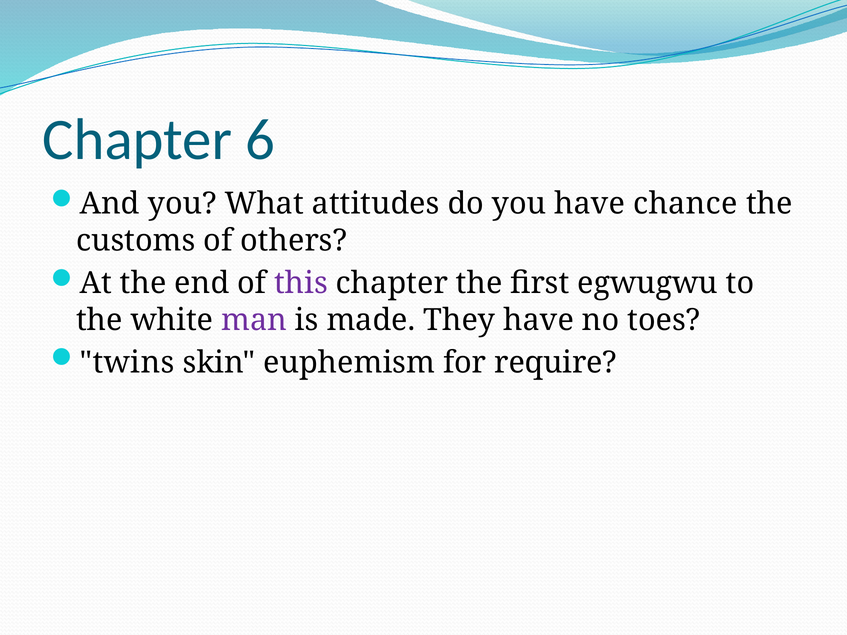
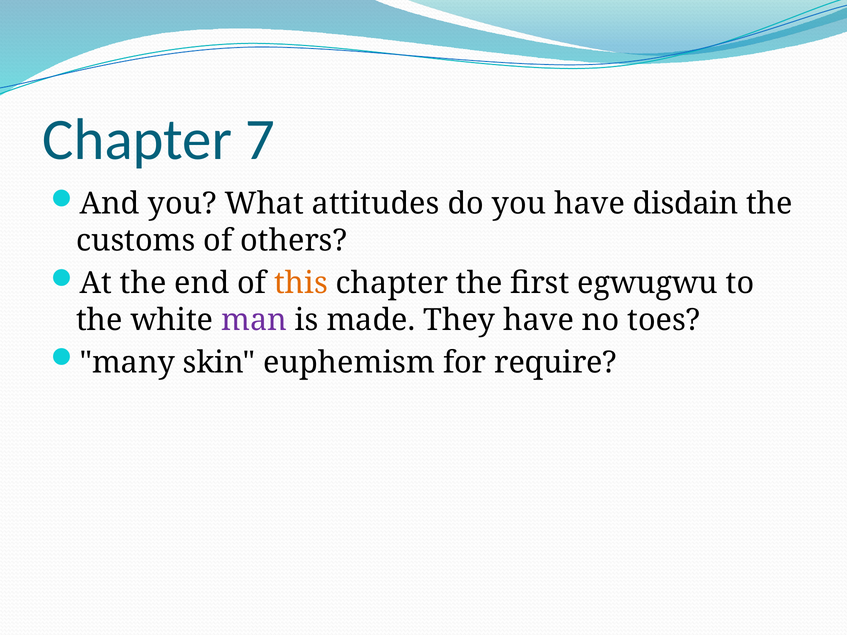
6: 6 -> 7
chance: chance -> disdain
this colour: purple -> orange
twins: twins -> many
